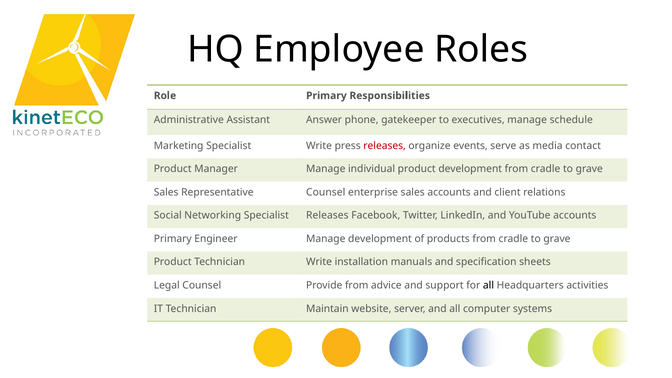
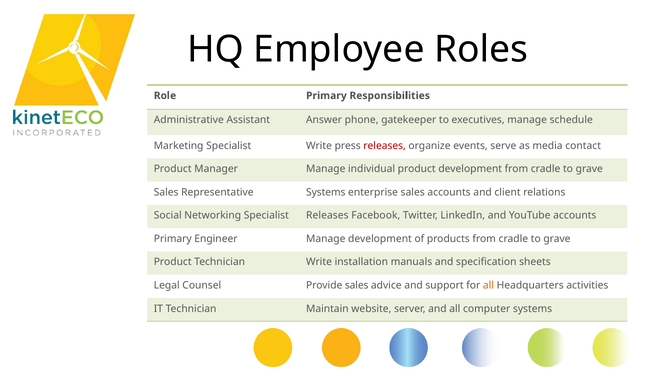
Representative Counsel: Counsel -> Systems
Provide from: from -> sales
all at (489, 285) colour: black -> orange
